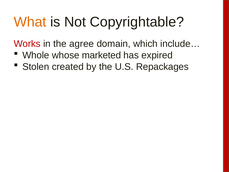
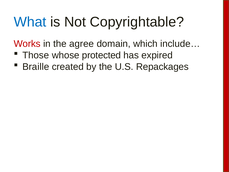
What colour: orange -> blue
Whole: Whole -> Those
marketed: marketed -> protected
Stolen: Stolen -> Braille
